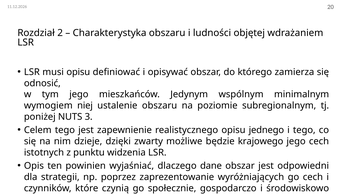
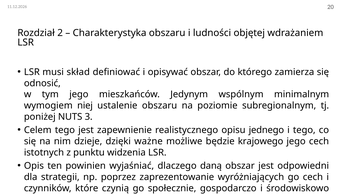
musi opisu: opisu -> skład
zwarty: zwarty -> ważne
dane: dane -> daną
